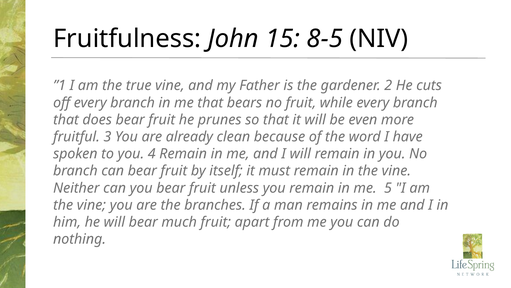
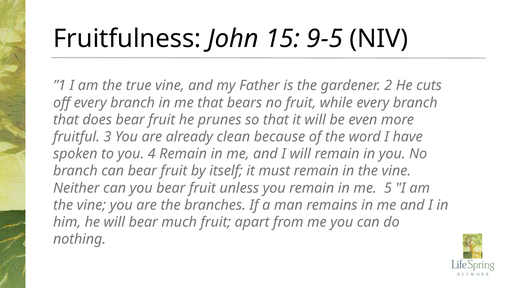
8-5: 8-5 -> 9-5
